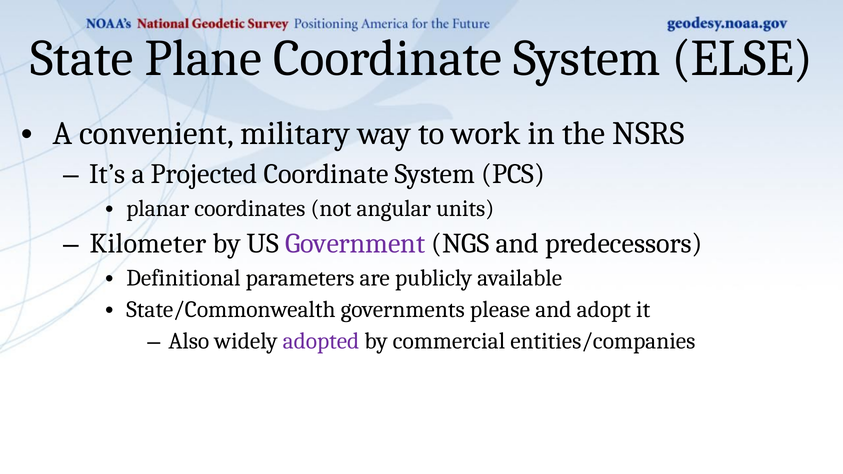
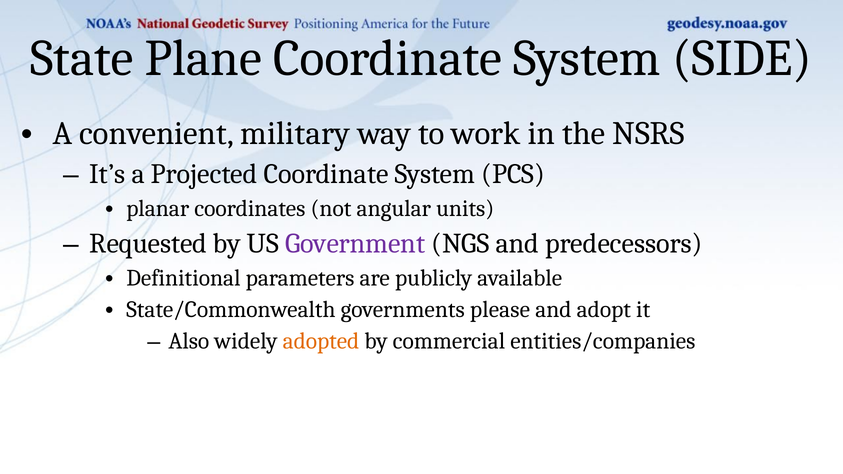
ELSE: ELSE -> SIDE
Kilometer: Kilometer -> Requested
adopted colour: purple -> orange
